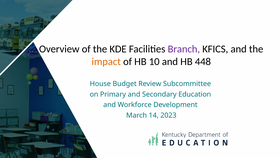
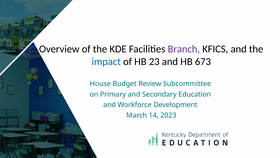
impact colour: orange -> blue
10: 10 -> 23
448: 448 -> 673
